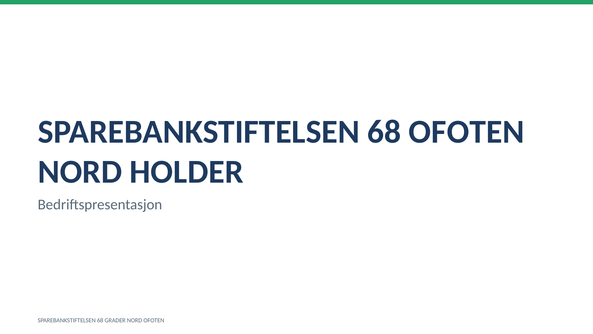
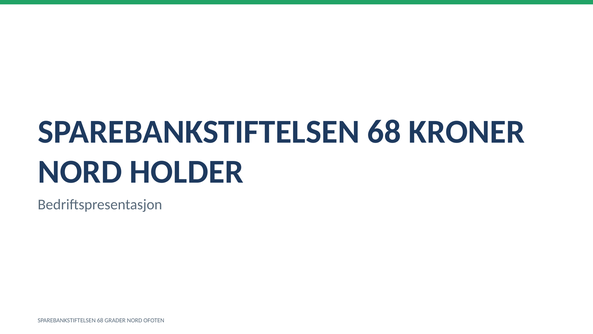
68 OFOTEN: OFOTEN -> KRONER
